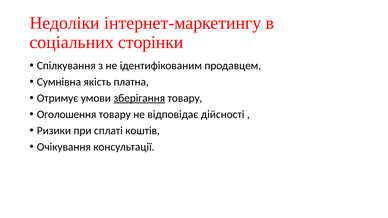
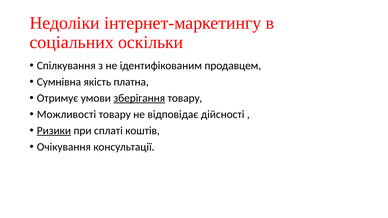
сторінки: сторінки -> оскільки
Оголошення: Оголошення -> Можливості
Ризики underline: none -> present
